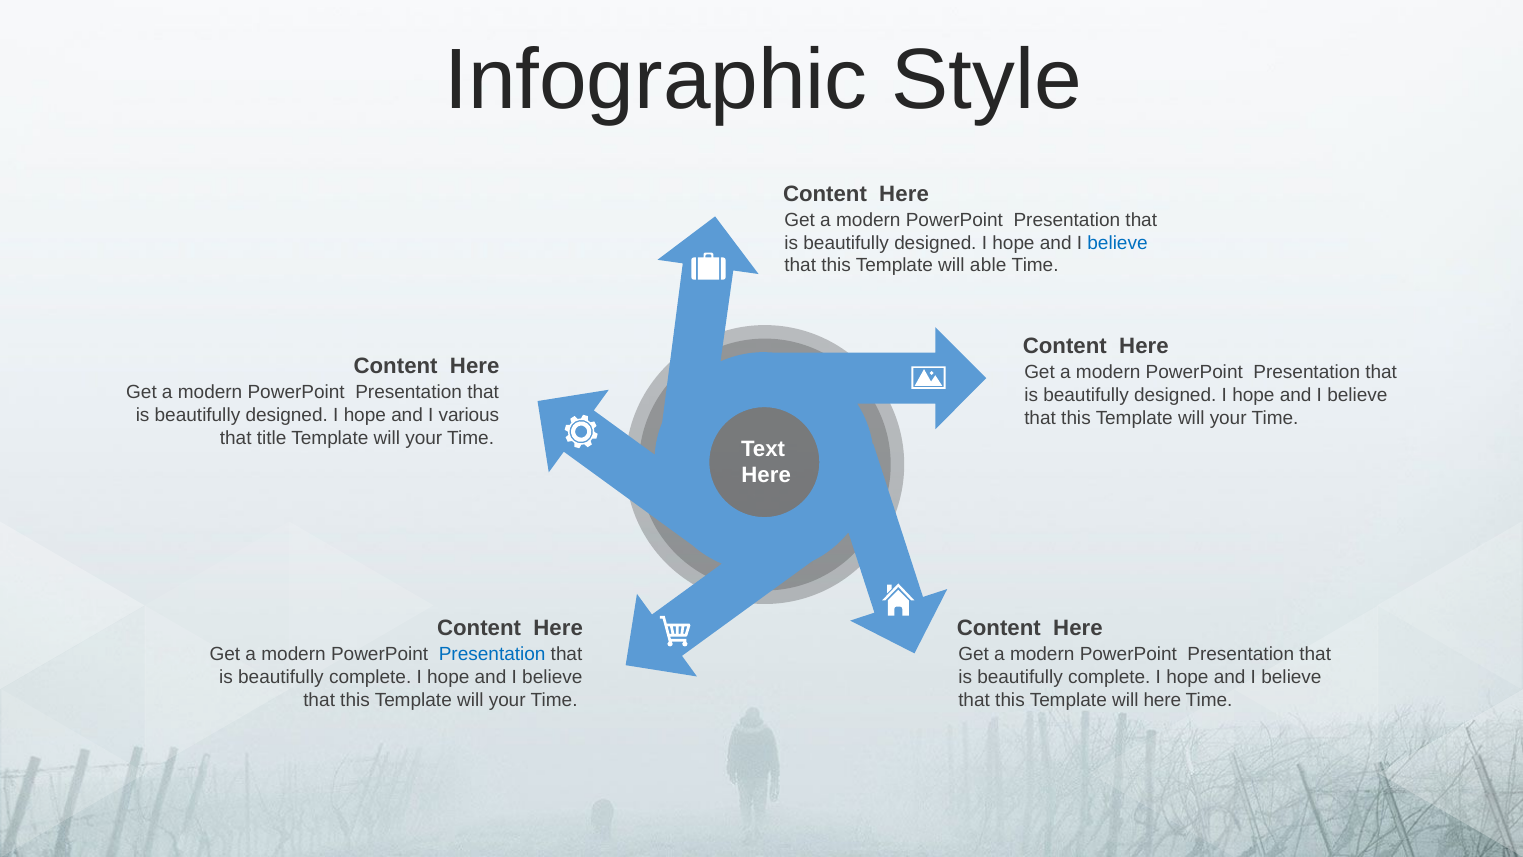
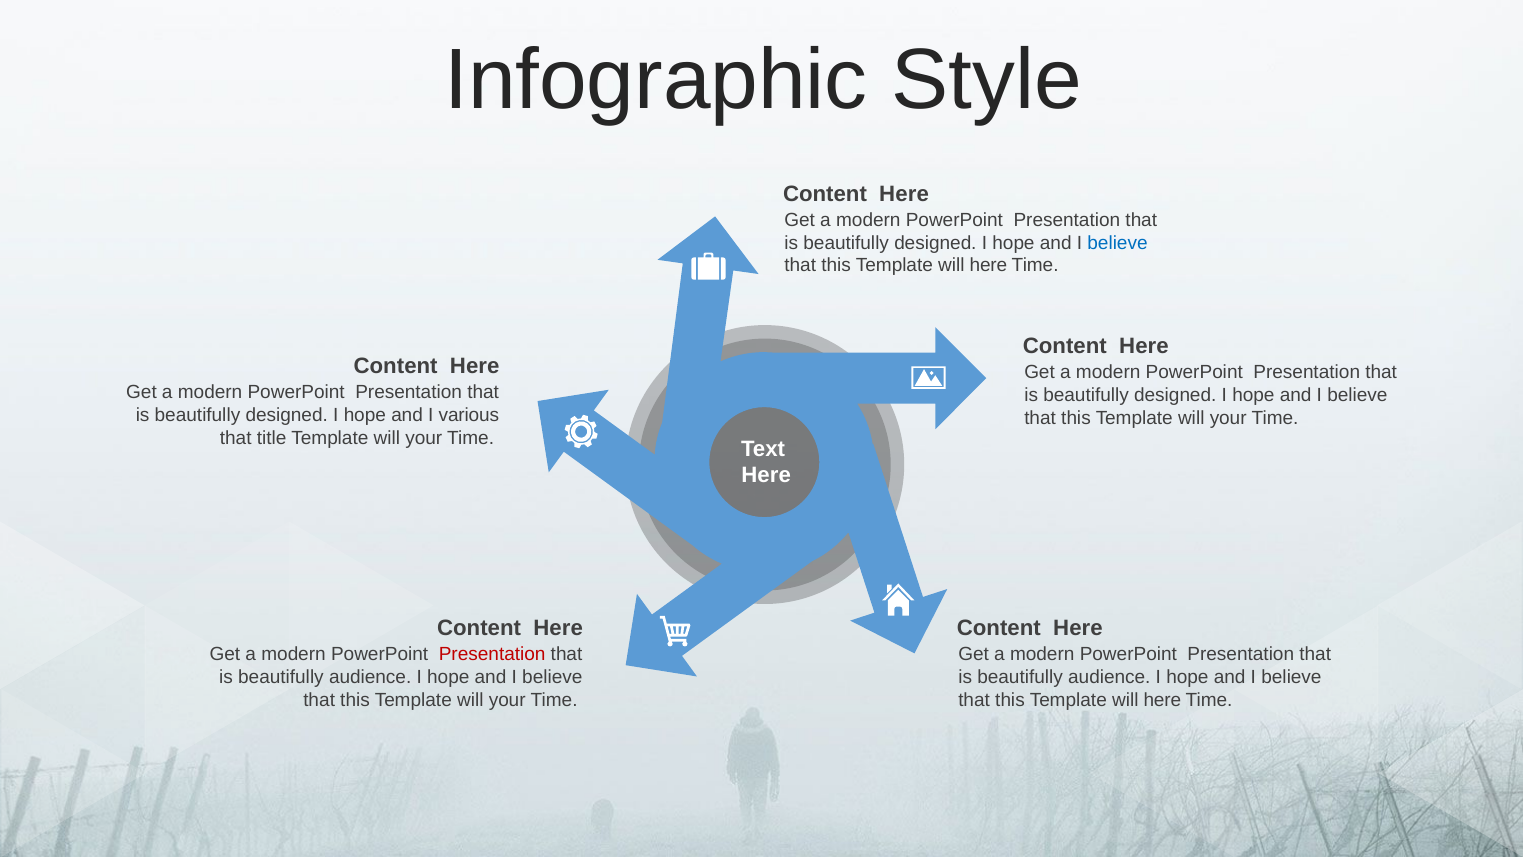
able at (988, 266): able -> here
Presentation at (492, 654) colour: blue -> red
complete at (370, 677): complete -> audience
complete at (1109, 677): complete -> audience
